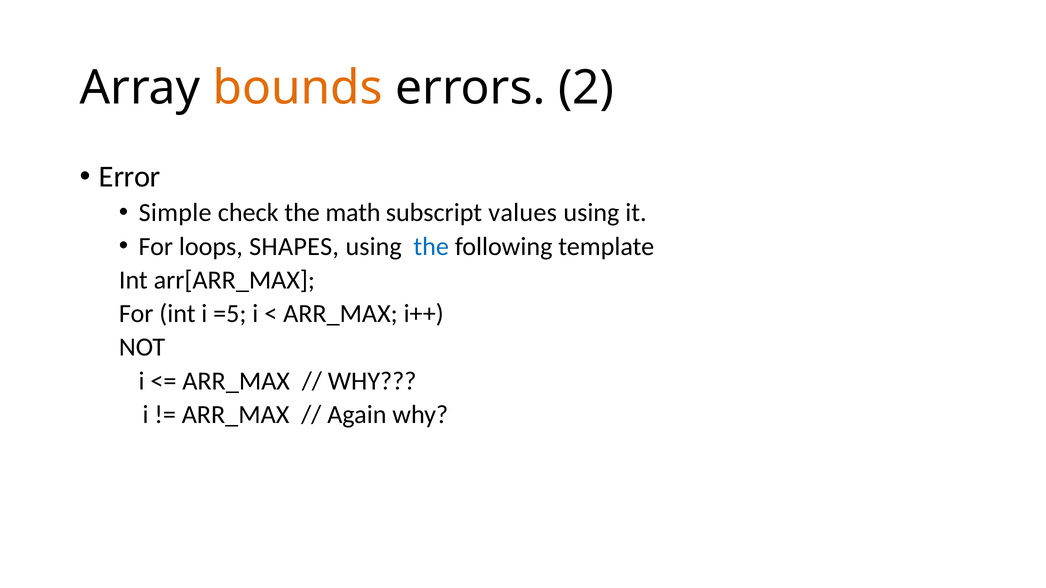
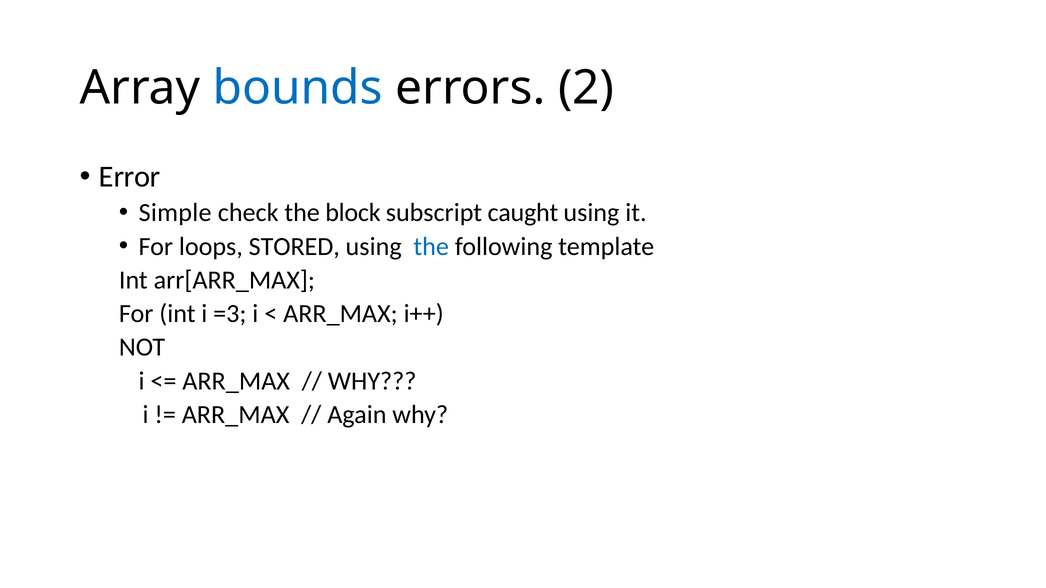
bounds colour: orange -> blue
math: math -> block
values: values -> caught
SHAPES: SHAPES -> STORED
=5: =5 -> =3
